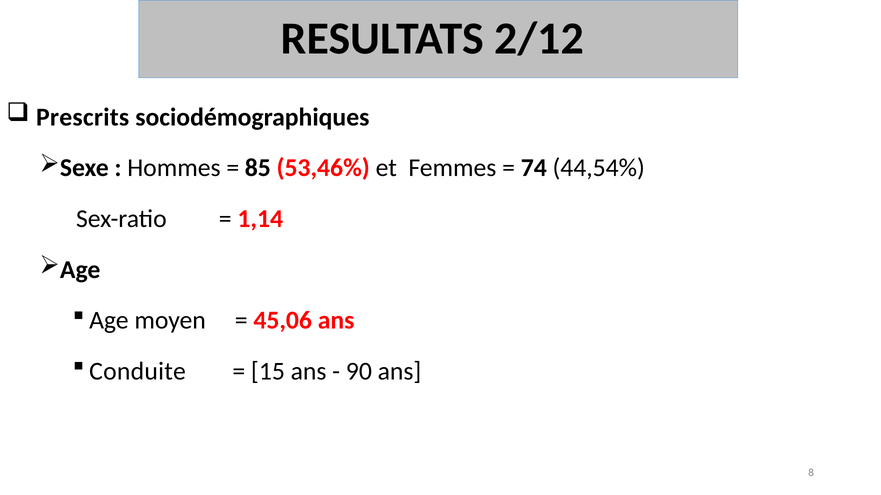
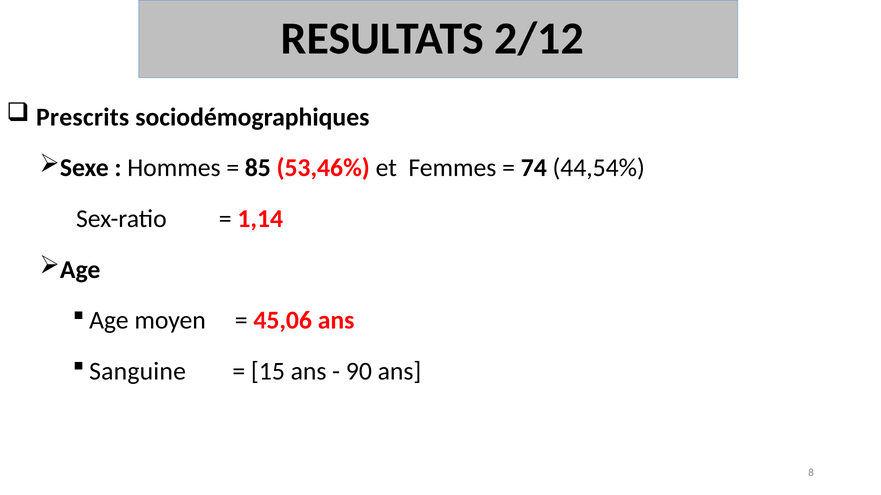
Conduite: Conduite -> Sanguine
